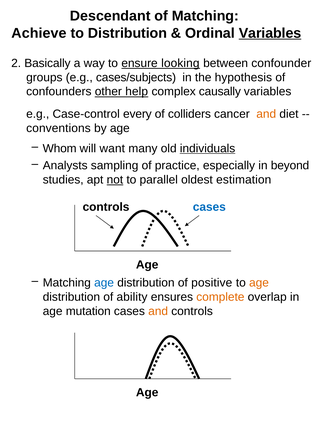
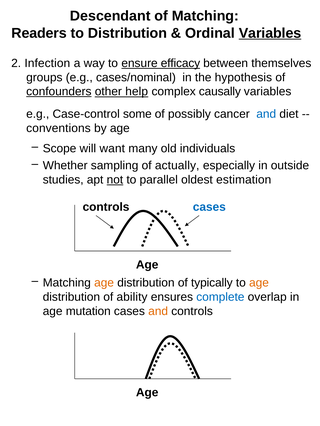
Achieve: Achieve -> Readers
Basically: Basically -> Infection
looking: looking -> efficacy
confounder: confounder -> themselves
cases/subjects: cases/subjects -> cases/nominal
confounders underline: none -> present
every: every -> some
colliders: colliders -> possibly
and at (266, 114) colour: orange -> blue
Whom: Whom -> Scope
individuals underline: present -> none
Analysts: Analysts -> Whether
practice: practice -> actually
beyond: beyond -> outside
age at (104, 283) colour: blue -> orange
positive: positive -> typically
complete colour: orange -> blue
